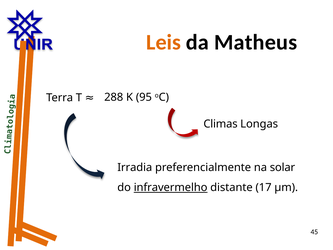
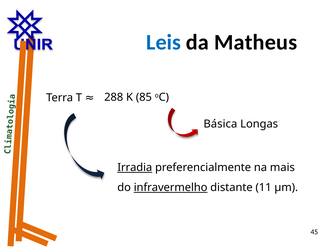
Leis colour: orange -> blue
95: 95 -> 85
Climas: Climas -> Básica
Irradia underline: none -> present
solar: solar -> mais
17: 17 -> 11
